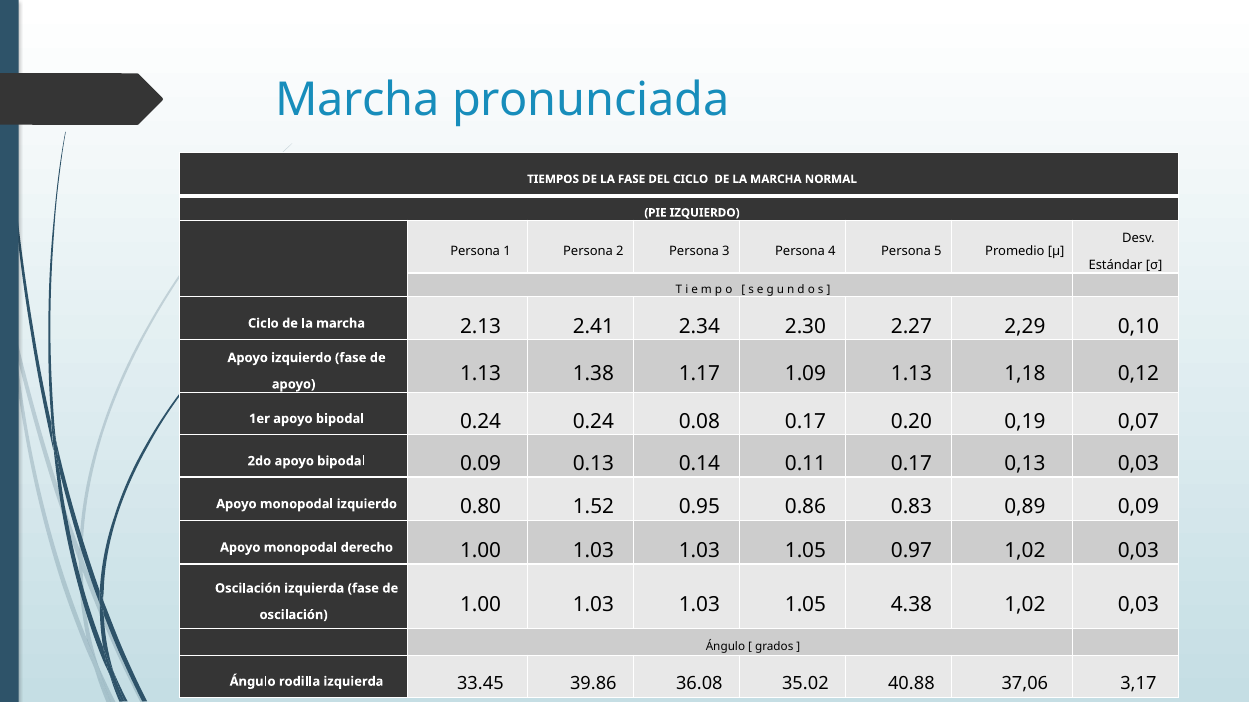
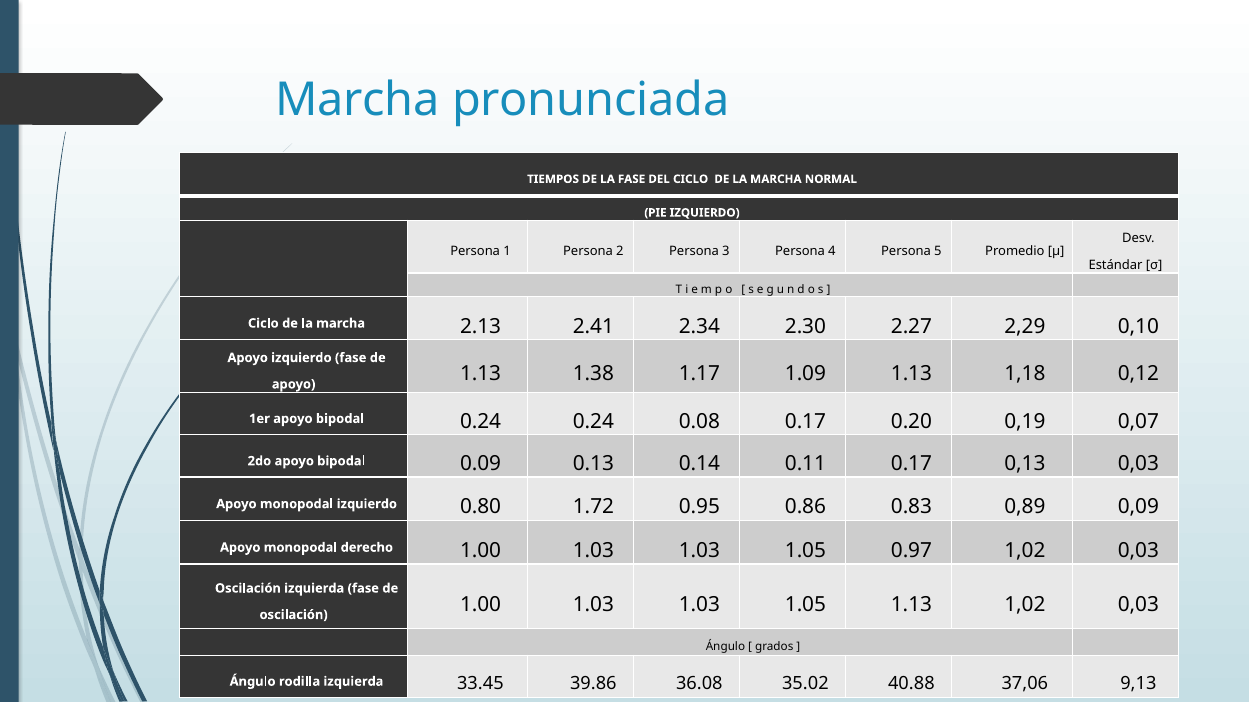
1.52: 1.52 -> 1.72
1.05 4.38: 4.38 -> 1.13
3,17: 3,17 -> 9,13
